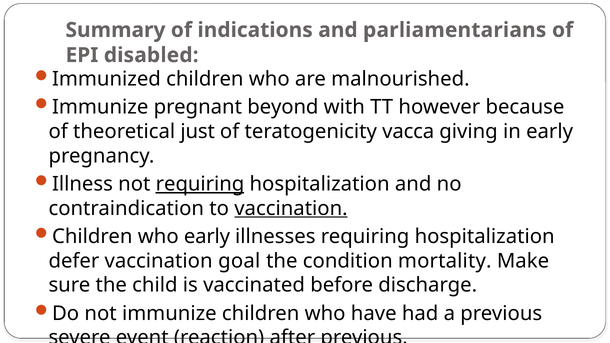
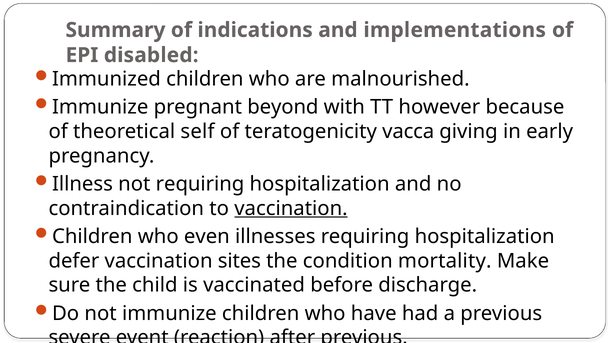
parliamentarians: parliamentarians -> implementations
just: just -> self
requiring at (200, 184) underline: present -> none
who early: early -> even
goal: goal -> sites
